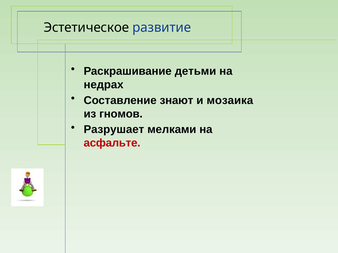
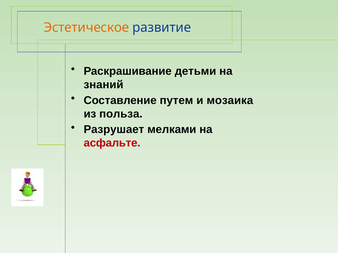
Эстетическое colour: black -> orange
недрах: недрах -> знаний
знают: знают -> путем
гномов: гномов -> польза
